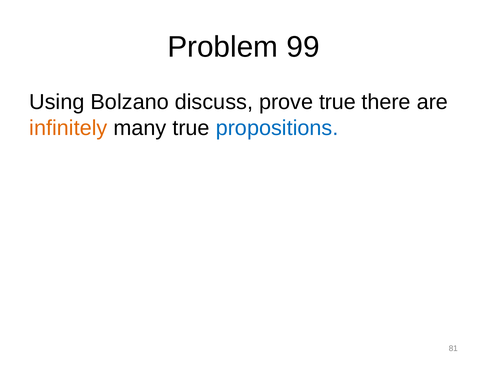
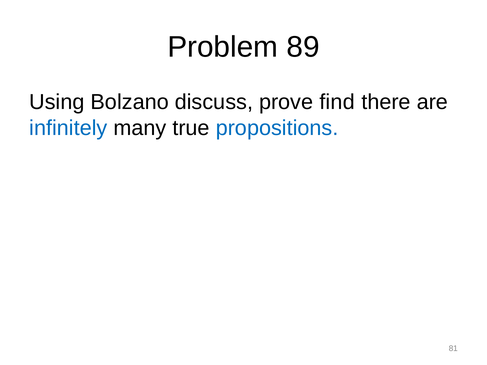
99: 99 -> 89
prove true: true -> find
infinitely colour: orange -> blue
